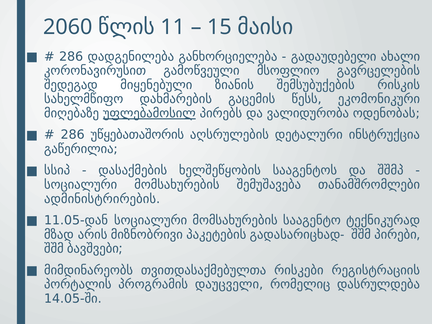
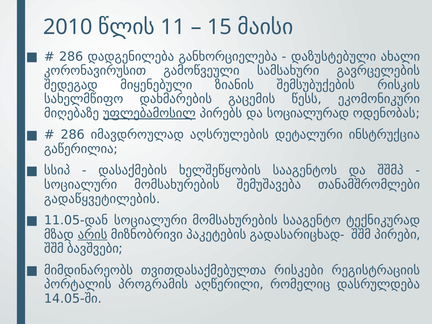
2060: 2060 -> 2010
გადაუდებელი: გადაუდებელი -> დაზუსტებული
მსოფლიო: მსოფლიო -> სამსახური
ვალიდურობა: ვალიდურობა -> სოციალურად
უწყებათაშორის: უწყებათაშორის -> იმავდროულად
ადმინისტრირების: ადმინისტრირების -> გადაწყვეტილების
არის underline: none -> present
დაუცველი: დაუცველი -> აღწერილი
